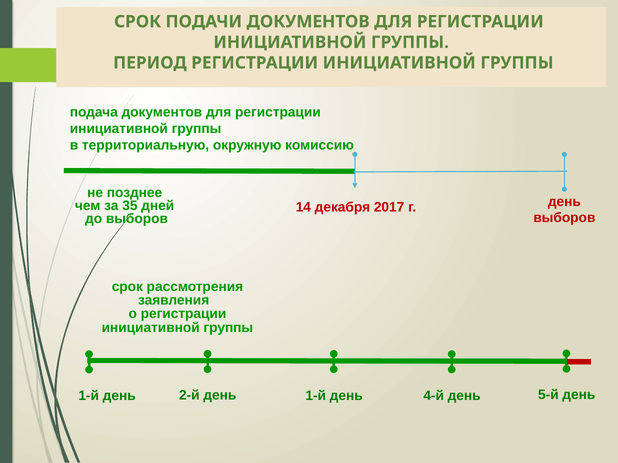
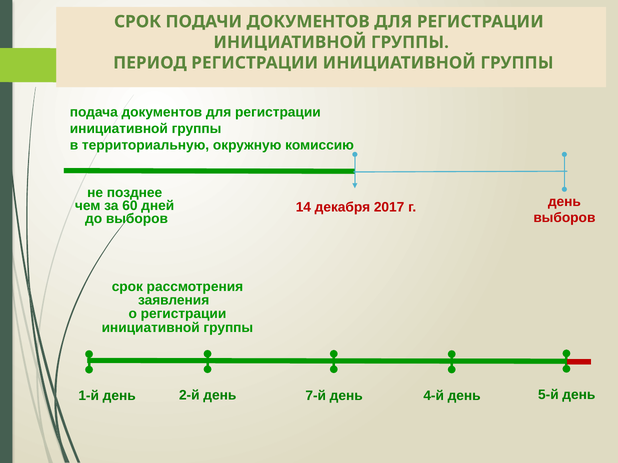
35: 35 -> 60
1-й at (316, 396): 1-й -> 7-й
